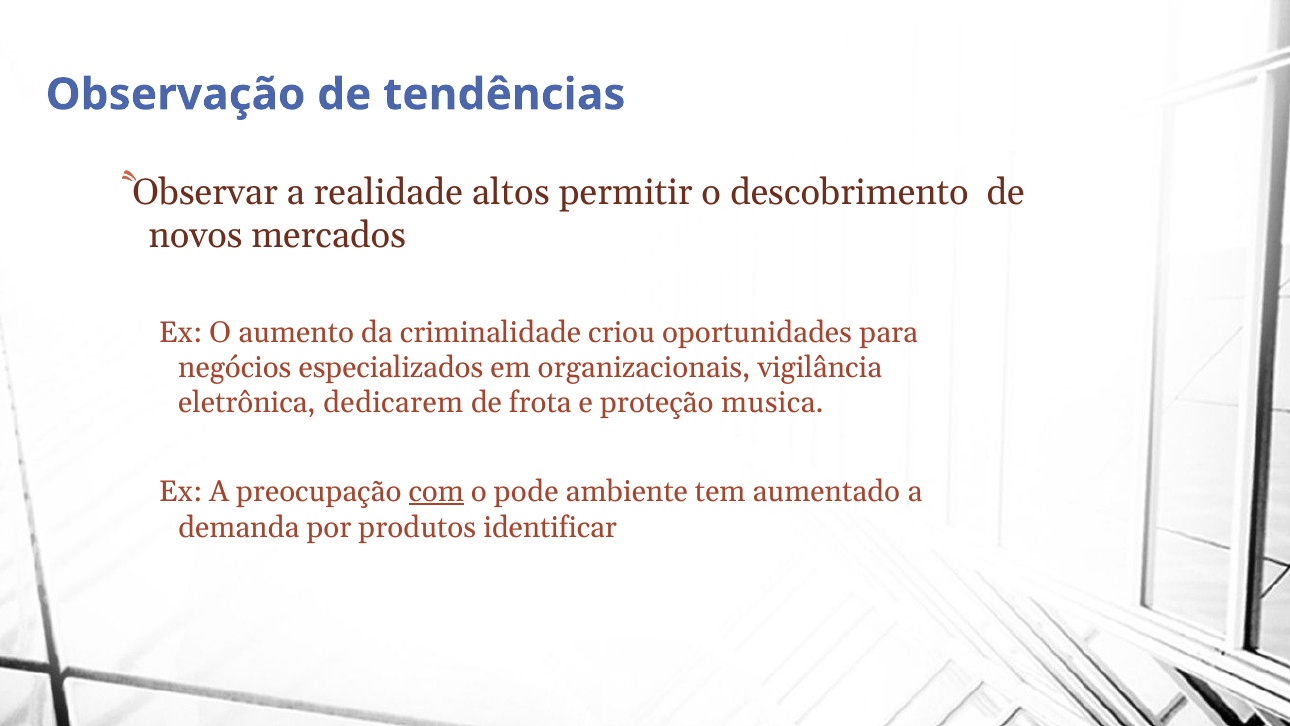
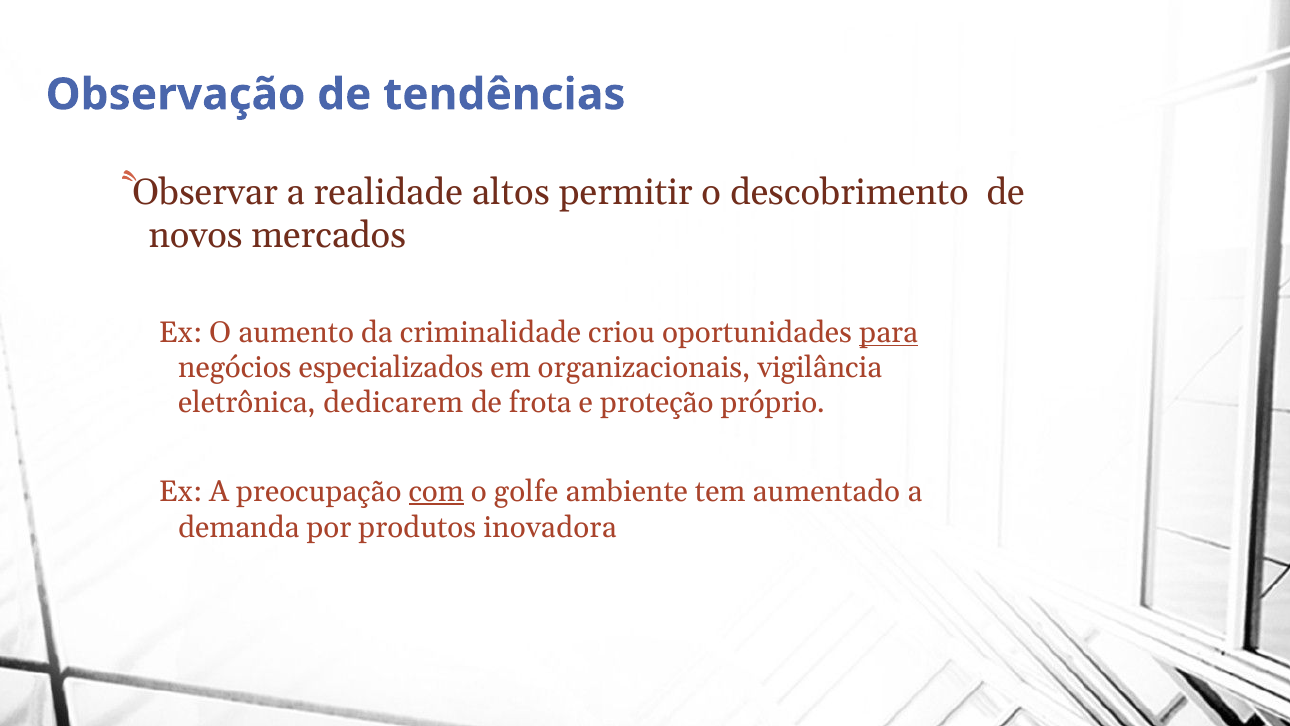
para underline: none -> present
musica: musica -> próprio
pode: pode -> golfe
identificar: identificar -> inovadora
